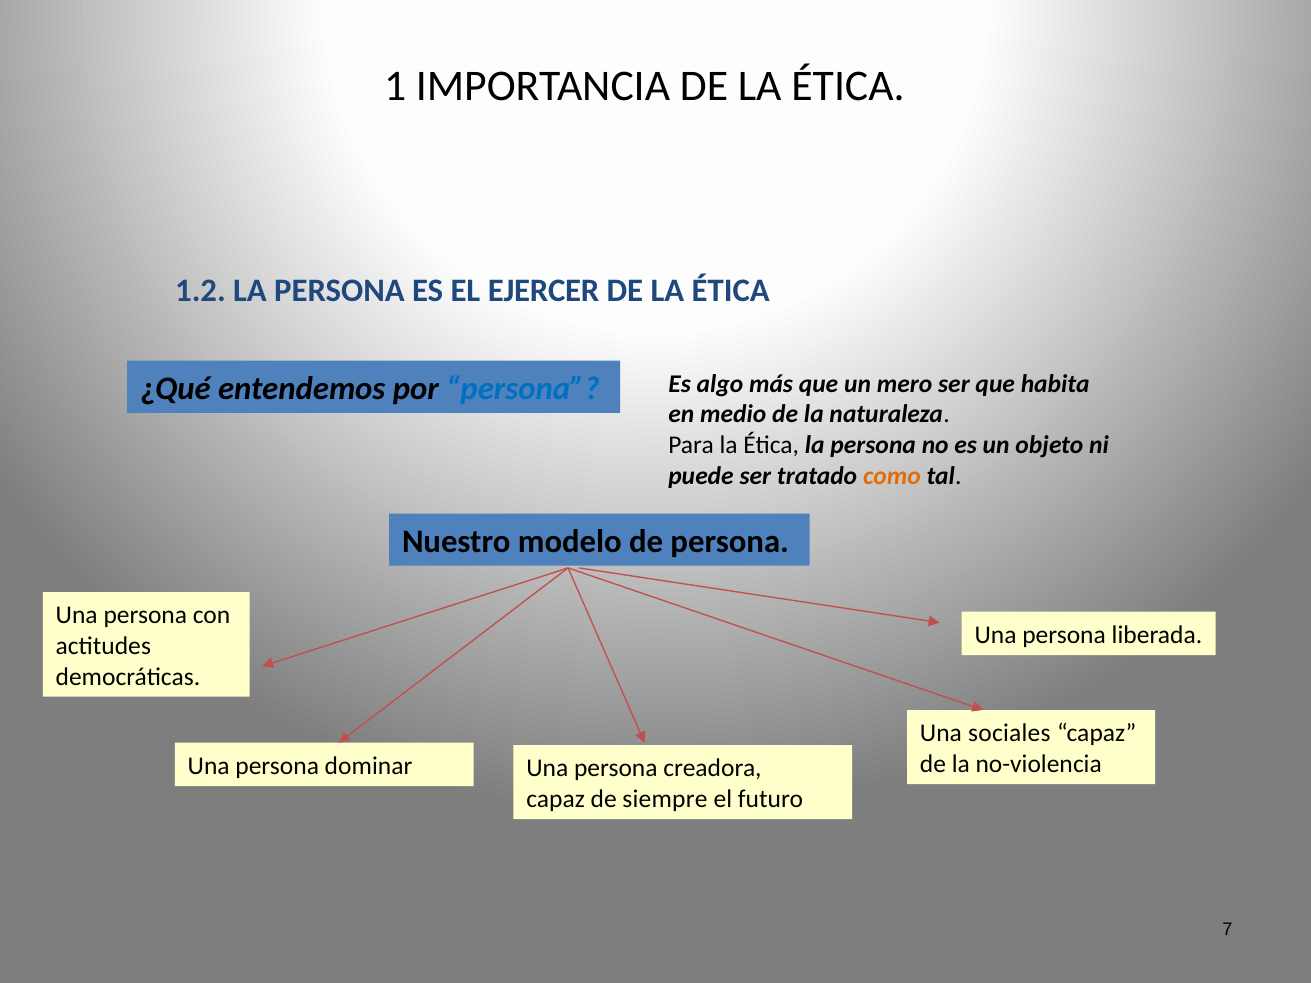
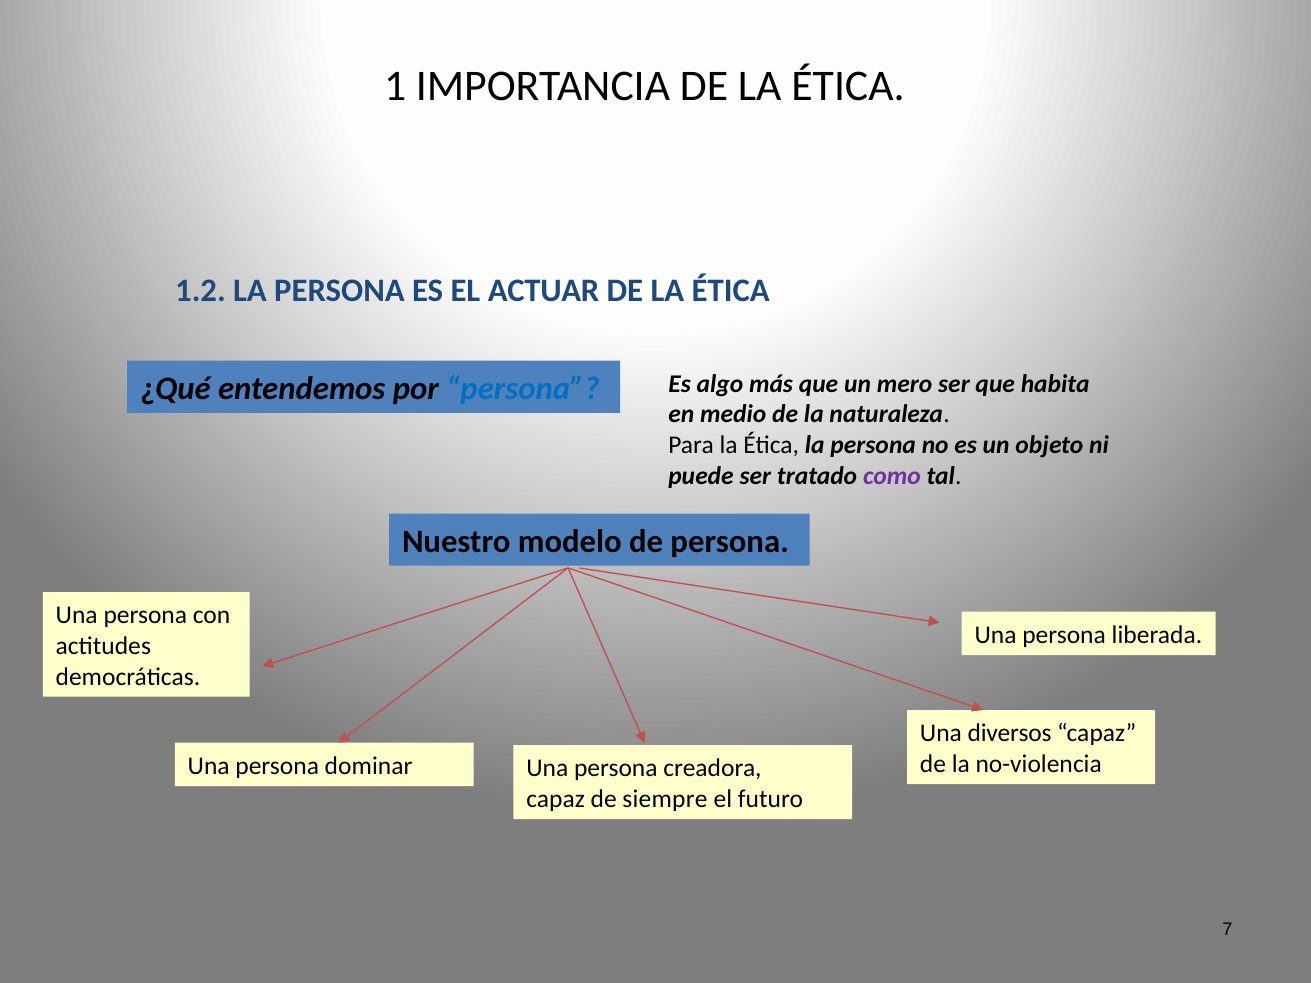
EJERCER: EJERCER -> ACTUAR
como colour: orange -> purple
sociales: sociales -> diversos
